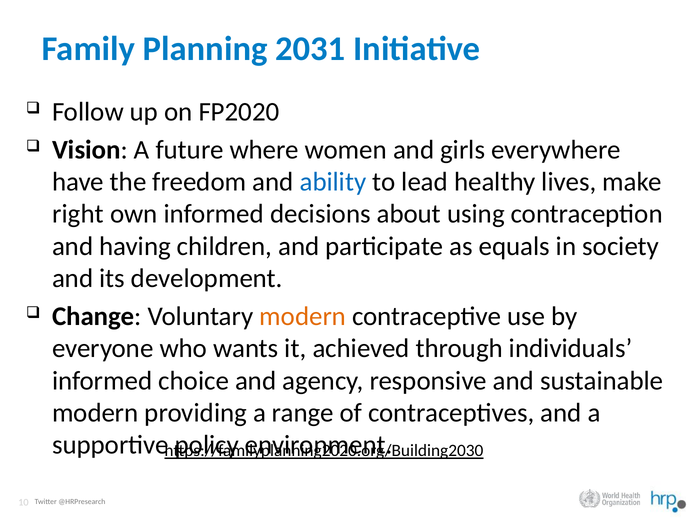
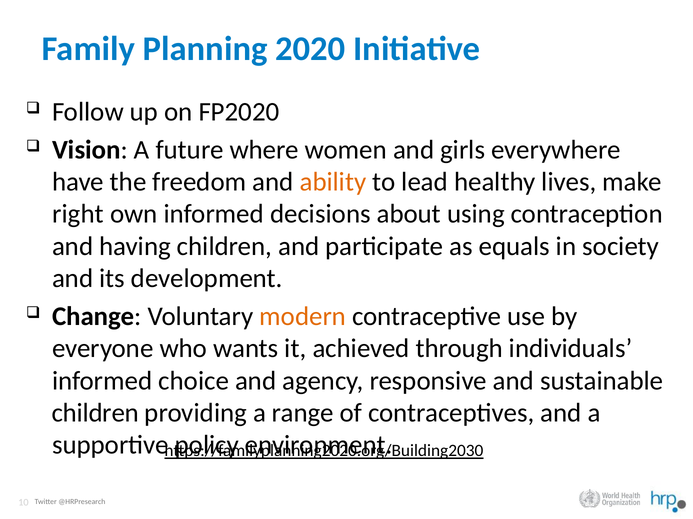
2031: 2031 -> 2020
ability colour: blue -> orange
modern at (95, 413): modern -> children
